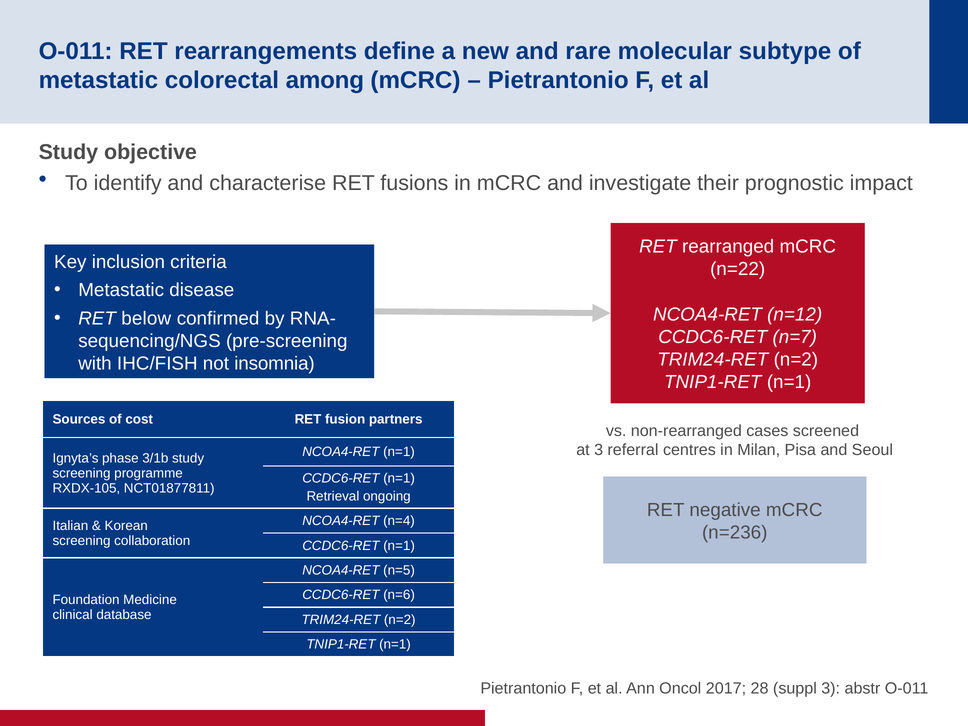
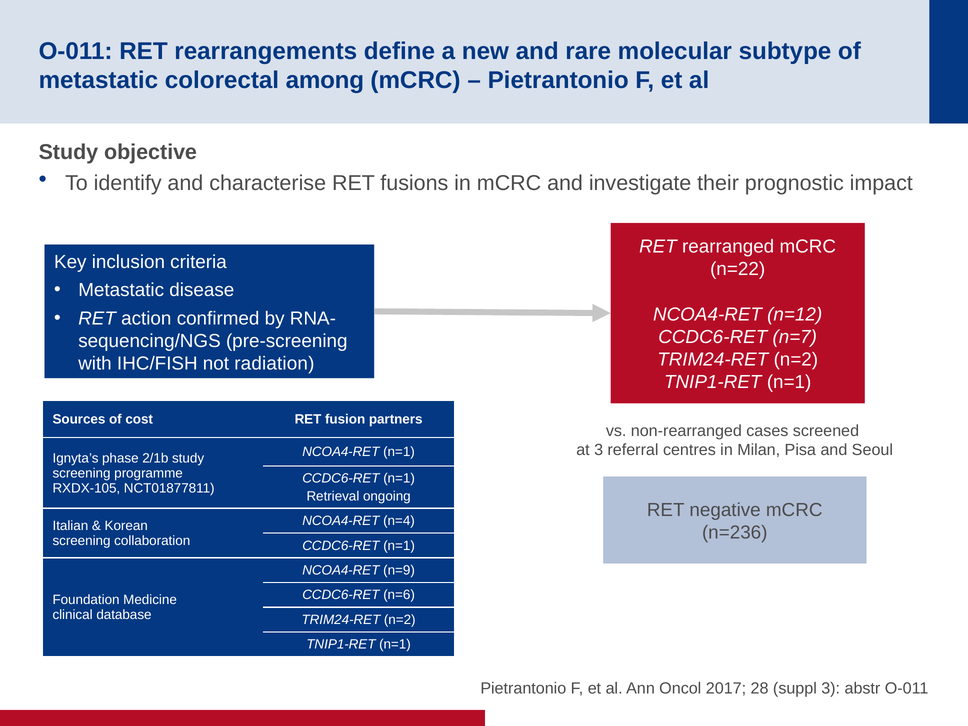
below: below -> action
insomnia: insomnia -> radiation
3/1b: 3/1b -> 2/1b
n=5: n=5 -> n=9
